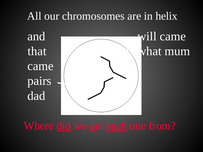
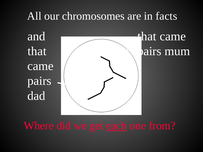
helix: helix -> facts
will at (147, 36): will -> that
what at (149, 51): what -> pairs
did underline: present -> none
